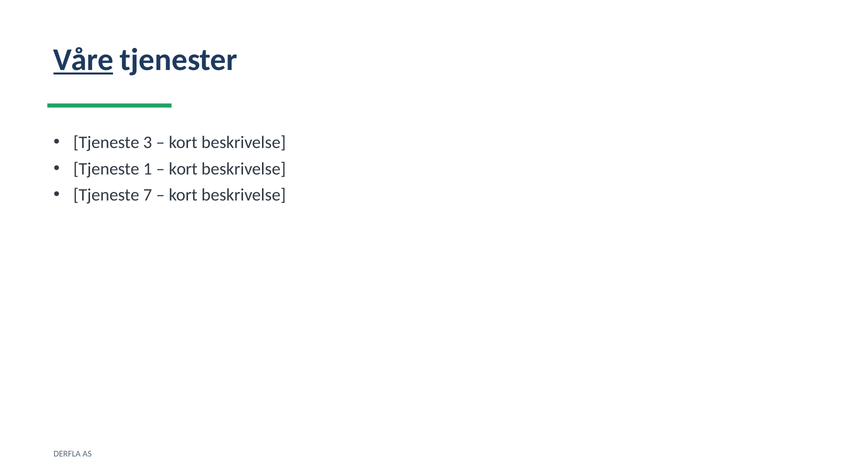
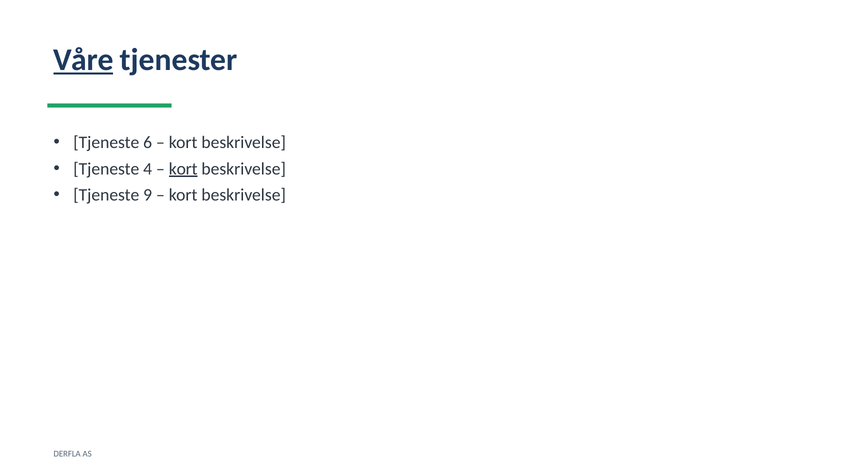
3: 3 -> 6
1: 1 -> 4
kort at (183, 169) underline: none -> present
7: 7 -> 9
